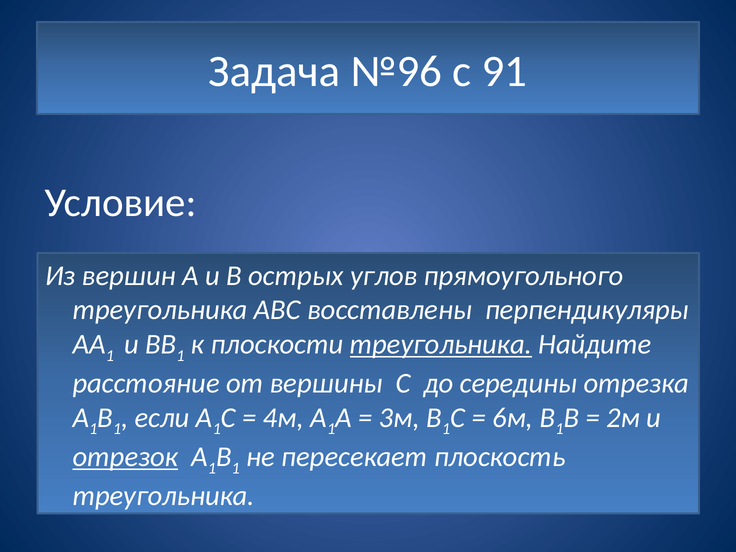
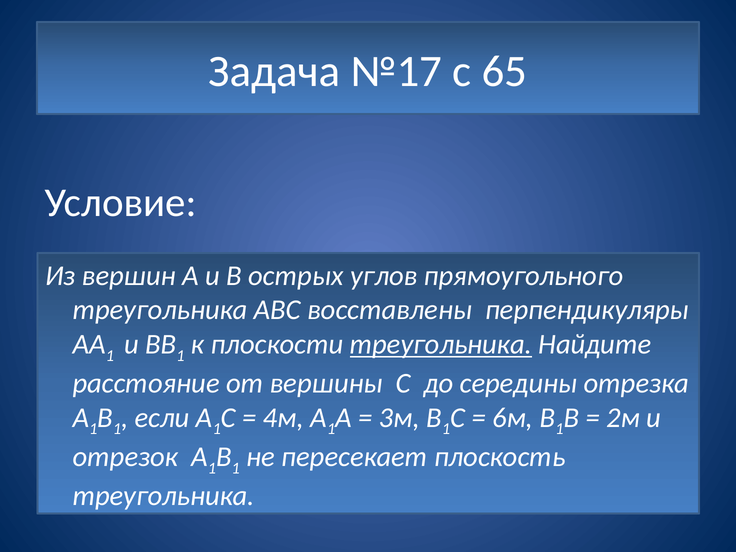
№96: №96 -> №17
91: 91 -> 65
отрезок underline: present -> none
